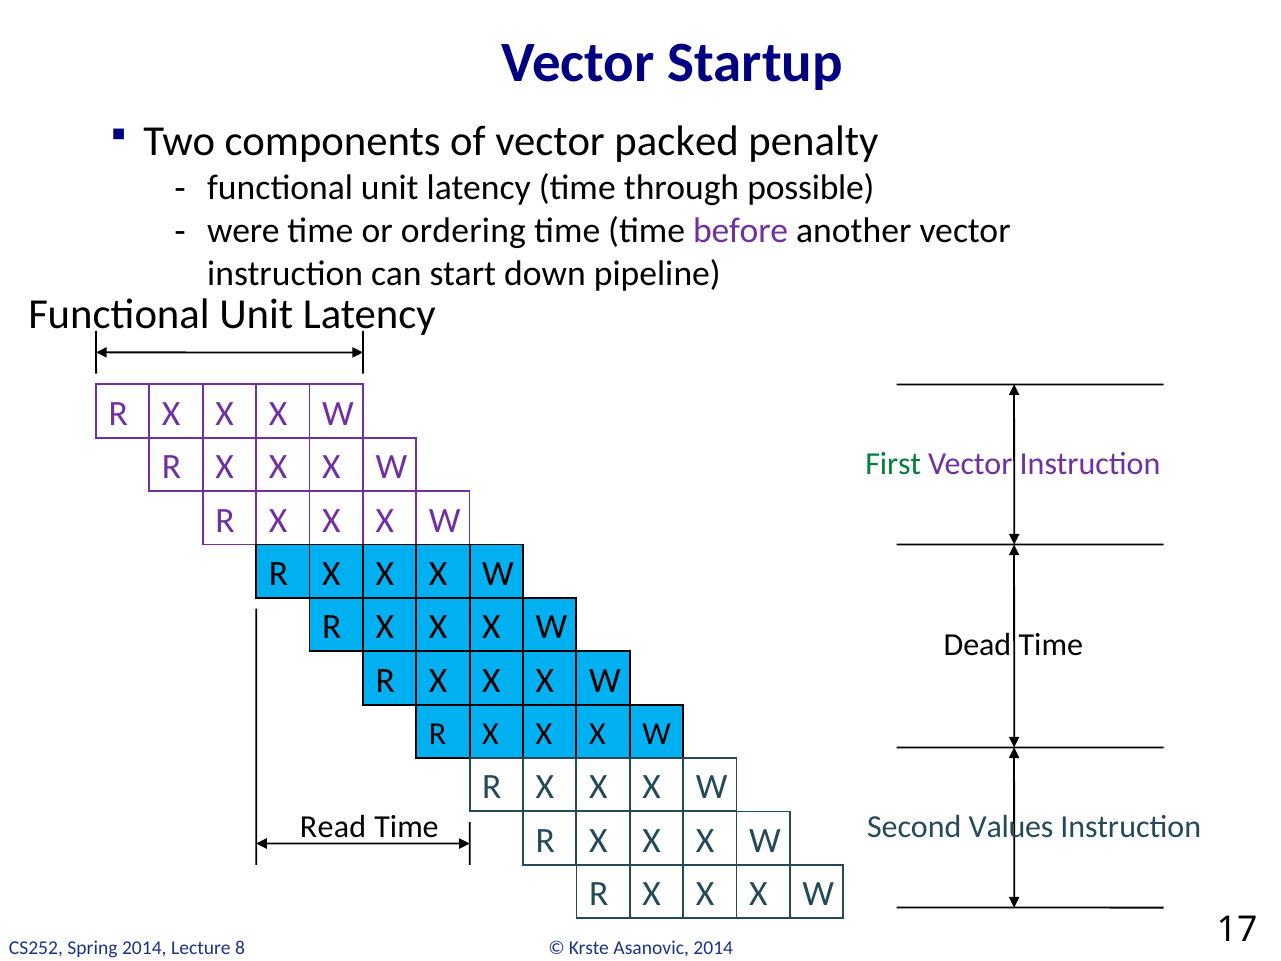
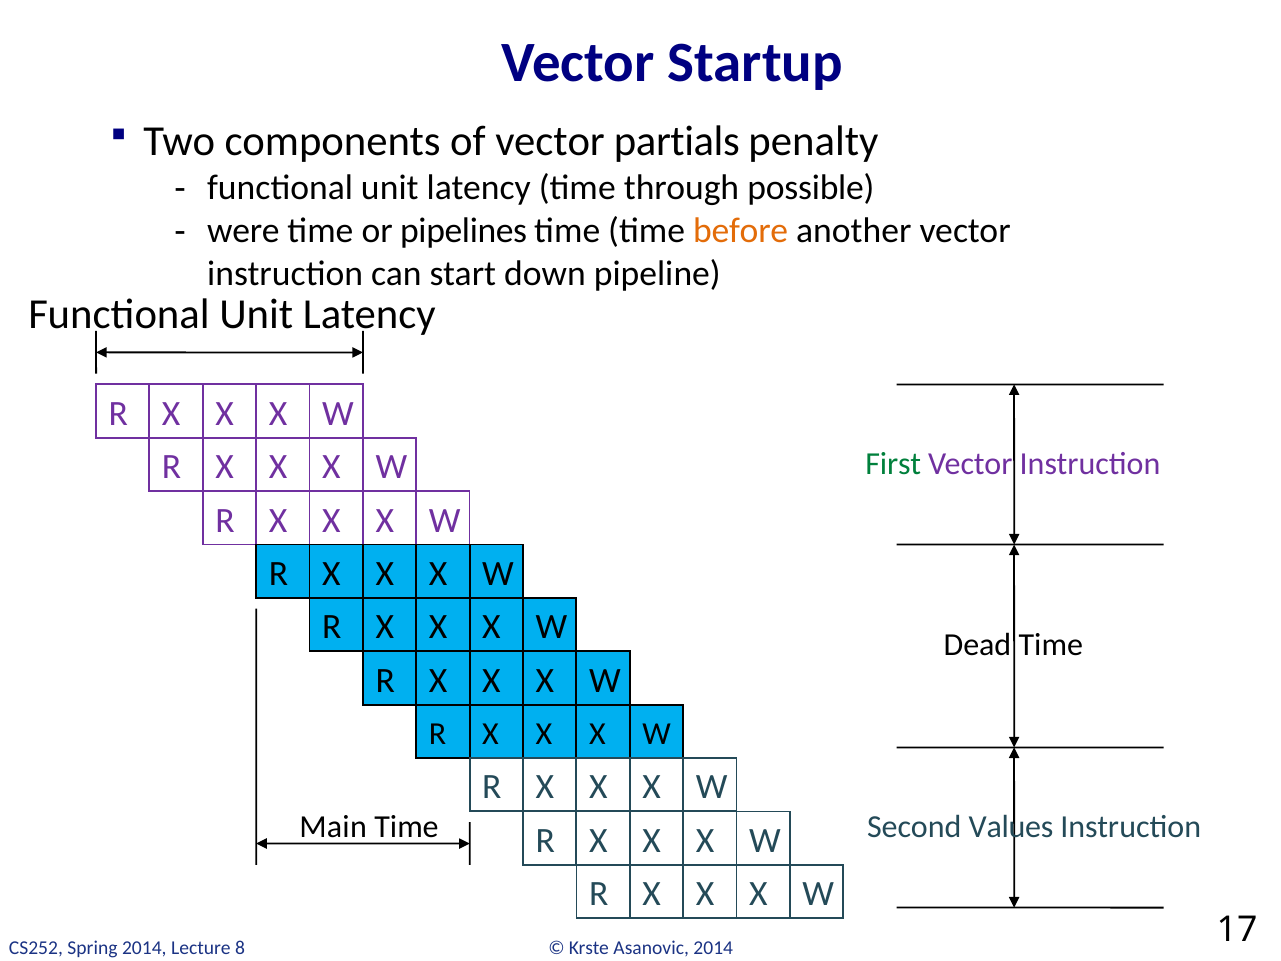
packed: packed -> partials
ordering: ordering -> pipelines
before colour: purple -> orange
Read: Read -> Main
